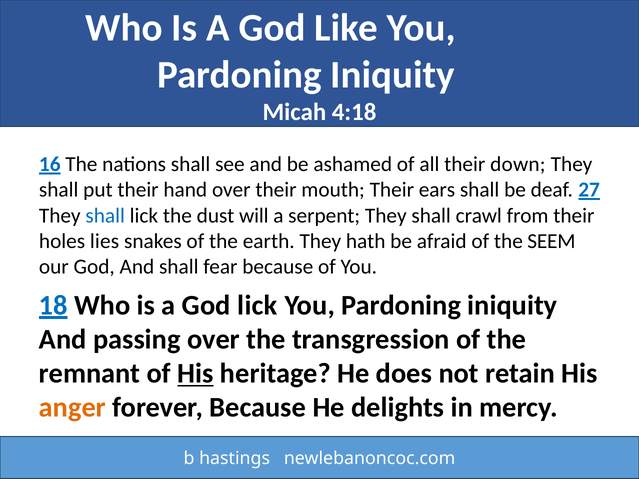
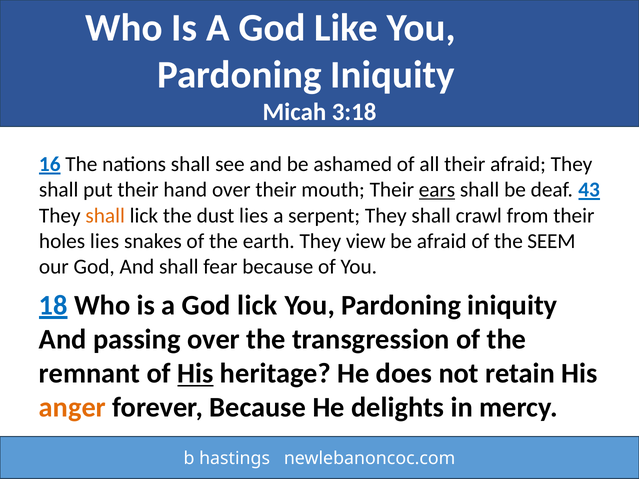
4:18: 4:18 -> 3:18
their down: down -> afraid
ears underline: none -> present
27: 27 -> 43
shall at (105, 216) colour: blue -> orange
dust will: will -> lies
hath: hath -> view
